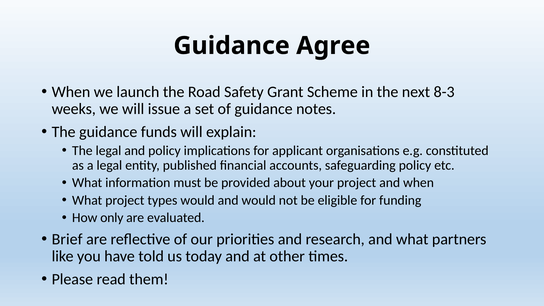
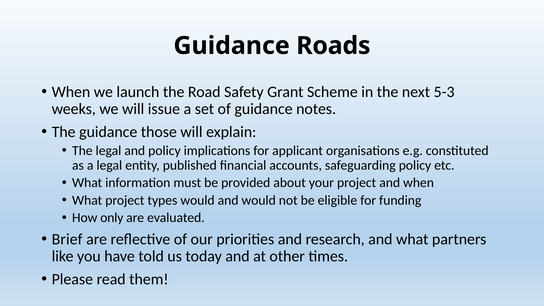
Agree: Agree -> Roads
8-3: 8-3 -> 5-3
funds: funds -> those
